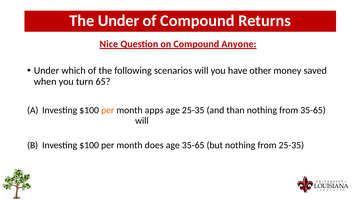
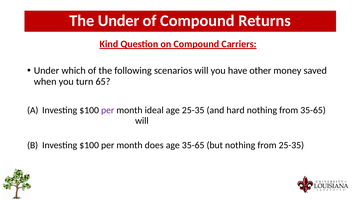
Nice: Nice -> Kind
Anyone: Anyone -> Carriers
per at (108, 110) colour: orange -> purple
apps: apps -> ideal
and than: than -> hard
